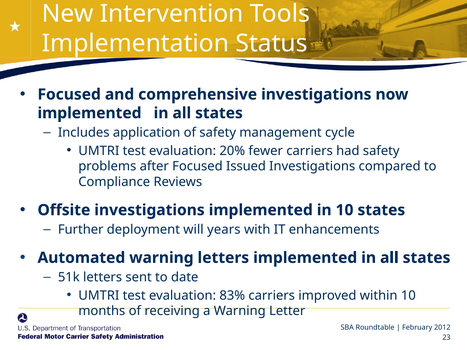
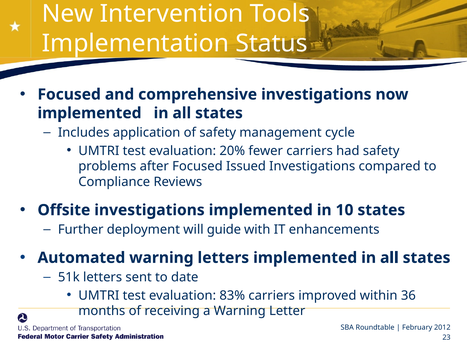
years: years -> guide
within 10: 10 -> 36
